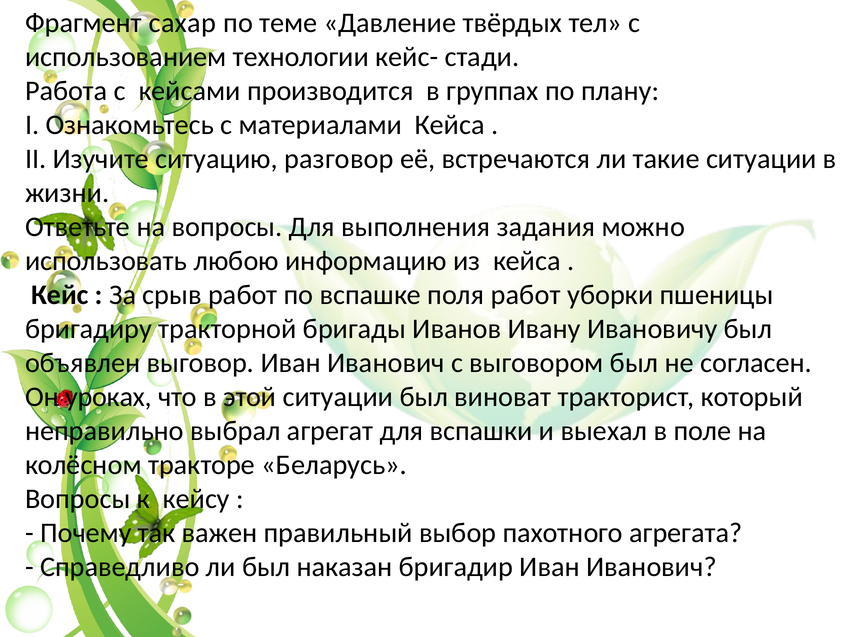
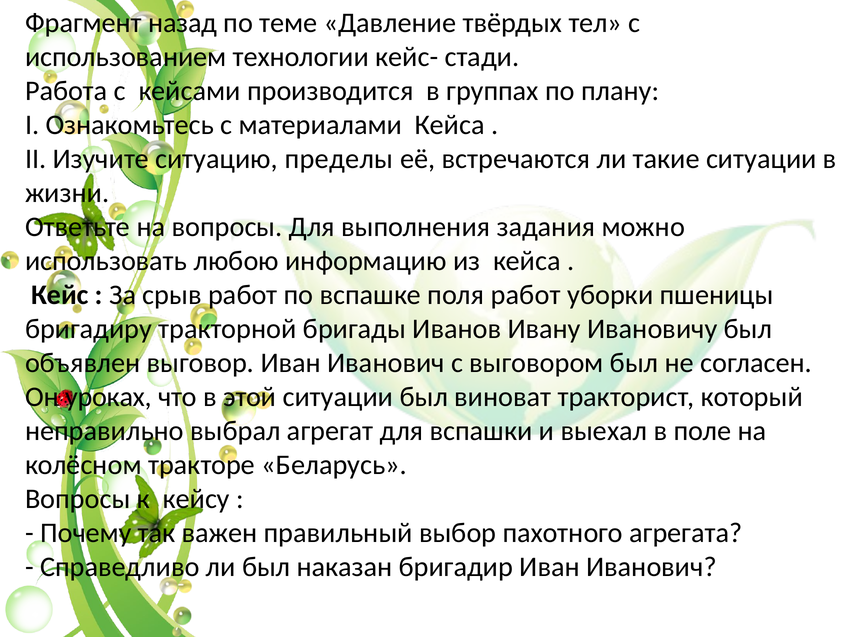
сахар: сахар -> назад
разговор: разговор -> пределы
